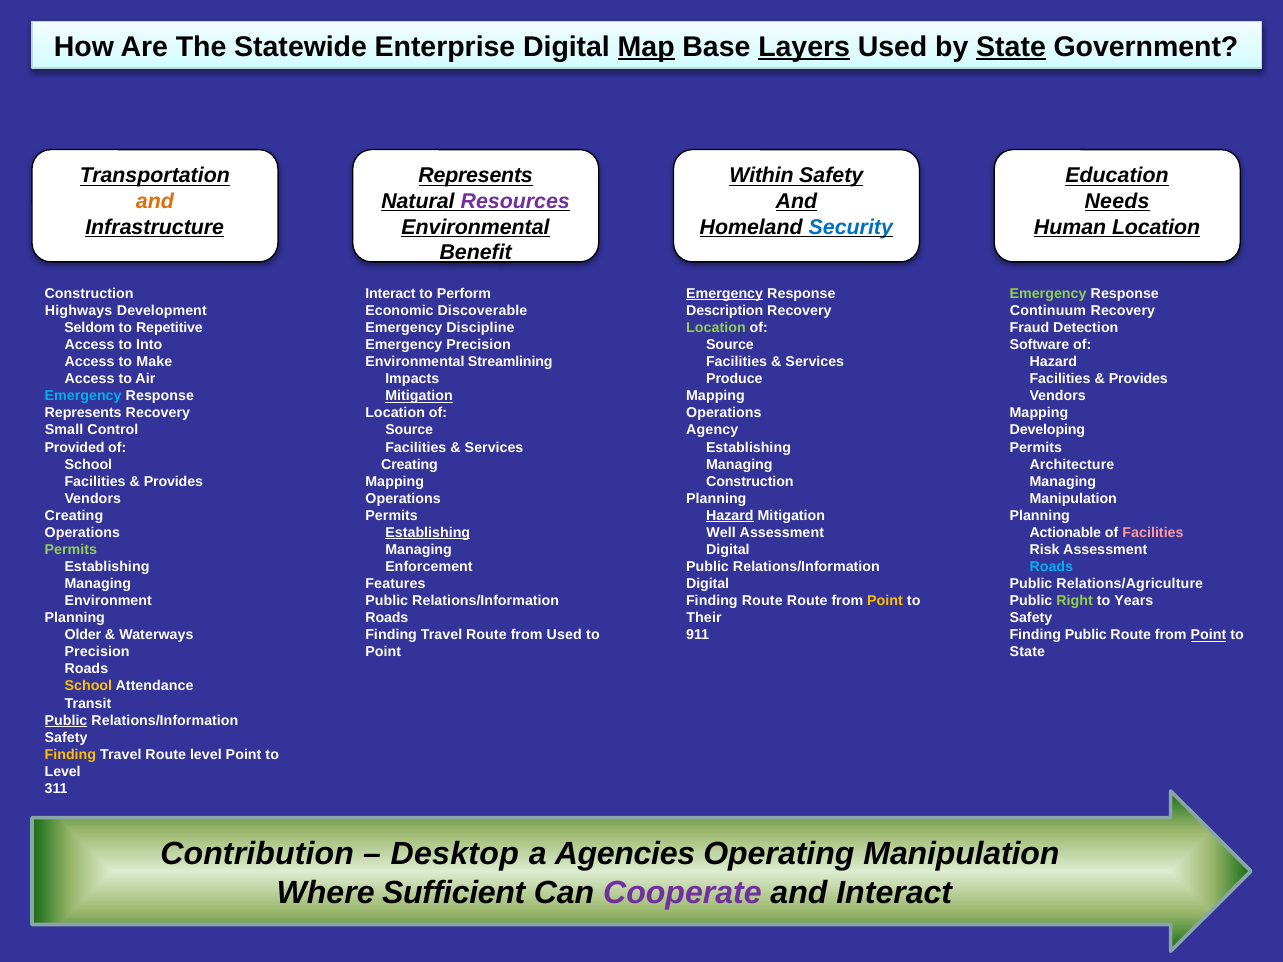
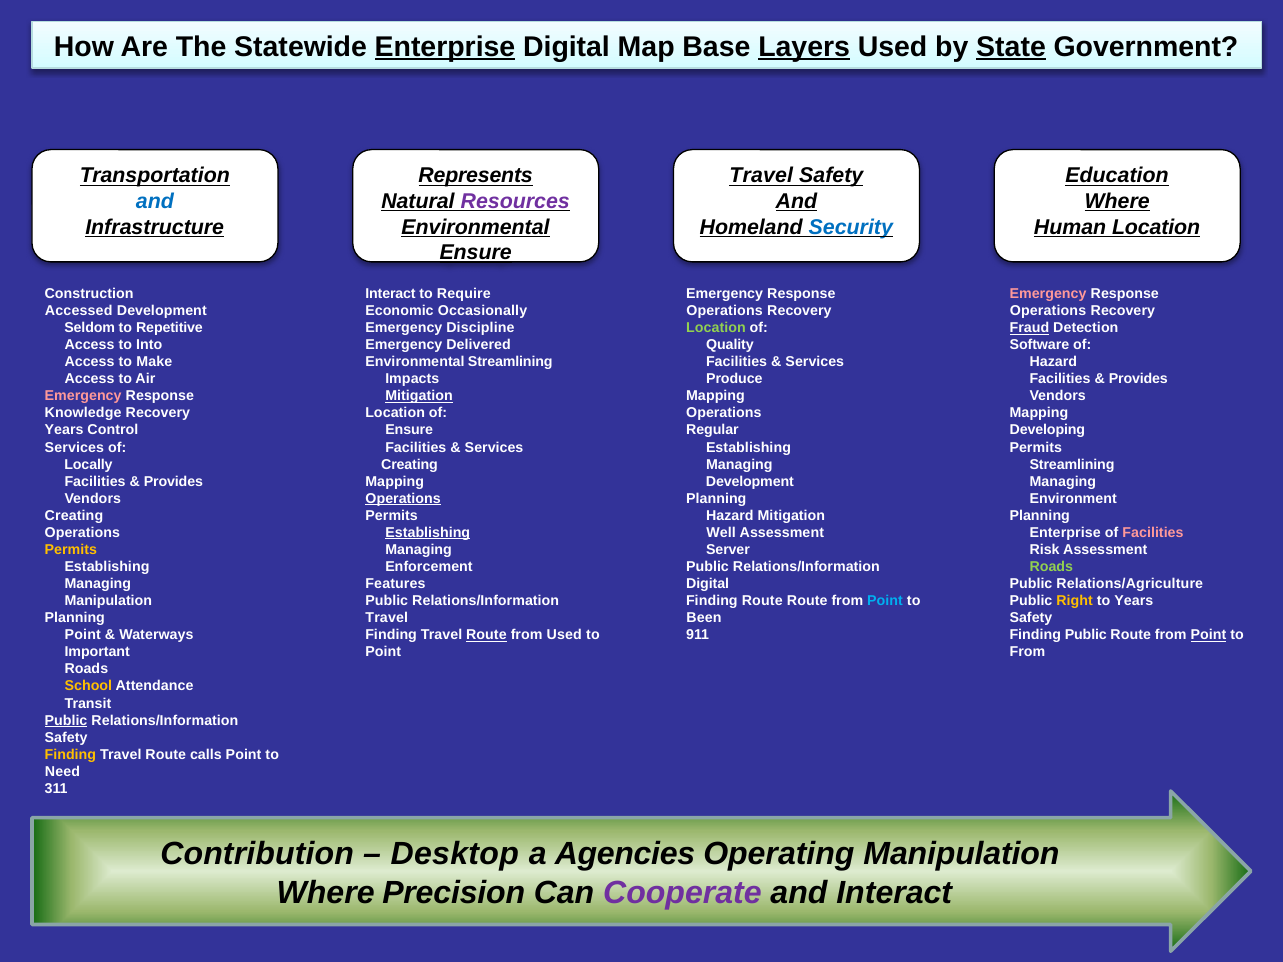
Enterprise at (445, 47) underline: none -> present
Map underline: present -> none
Within at (761, 176): Within -> Travel
and at (155, 201) colour: orange -> blue
Needs at (1117, 201): Needs -> Where
Benefit at (476, 253): Benefit -> Ensure
Perform: Perform -> Require
Emergency at (725, 294) underline: present -> none
Emergency at (1048, 294) colour: light green -> pink
Highways: Highways -> Accessed
Discoverable: Discoverable -> Occasionally
Description at (725, 311): Description -> Operations
Continuum at (1048, 311): Continuum -> Operations
Fraud underline: none -> present
Emergency Precision: Precision -> Delivered
Source at (730, 345): Source -> Quality
Emergency at (83, 396) colour: light blue -> pink
Represents at (83, 413): Represents -> Knowledge
Small at (64, 430): Small -> Years
Source at (409, 430): Source -> Ensure
Agency: Agency -> Regular
Provided at (75, 447): Provided -> Services
School at (88, 465): School -> Locally
Architecture at (1072, 465): Architecture -> Streamlining
Construction at (750, 482): Construction -> Development
Operations at (403, 499) underline: none -> present
Manipulation at (1073, 499): Manipulation -> Environment
Hazard at (730, 516) underline: present -> none
Actionable at (1065, 533): Actionable -> Enterprise
Permits at (71, 550) colour: light green -> yellow
Digital at (728, 550): Digital -> Server
Roads at (1051, 567) colour: light blue -> light green
Environment at (108, 601): Environment -> Manipulation
Point at (885, 601) colour: yellow -> light blue
Right colour: light green -> yellow
Roads at (387, 618): Roads -> Travel
Their: Their -> Been
Older at (83, 635): Older -> Point
Route at (486, 635) underline: none -> present
Precision at (97, 652): Precision -> Important
State at (1027, 652): State -> From
Route level: level -> calls
Level at (63, 772): Level -> Need
Sufficient: Sufficient -> Precision
